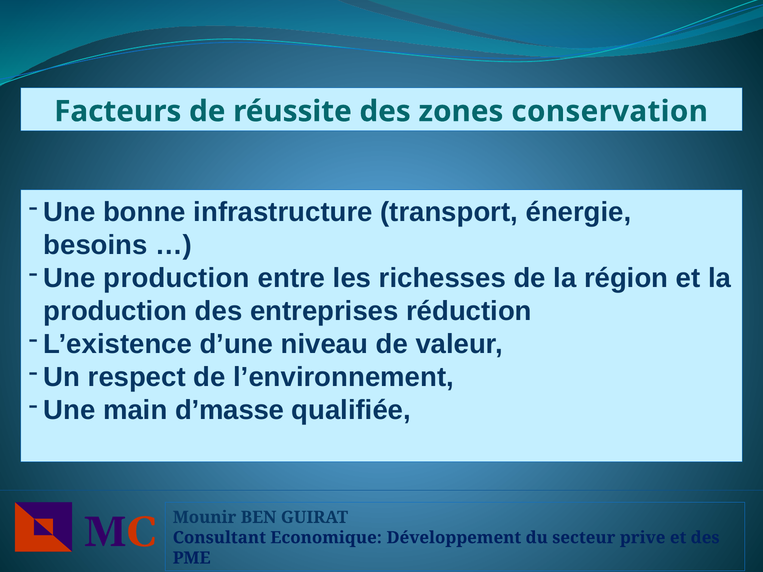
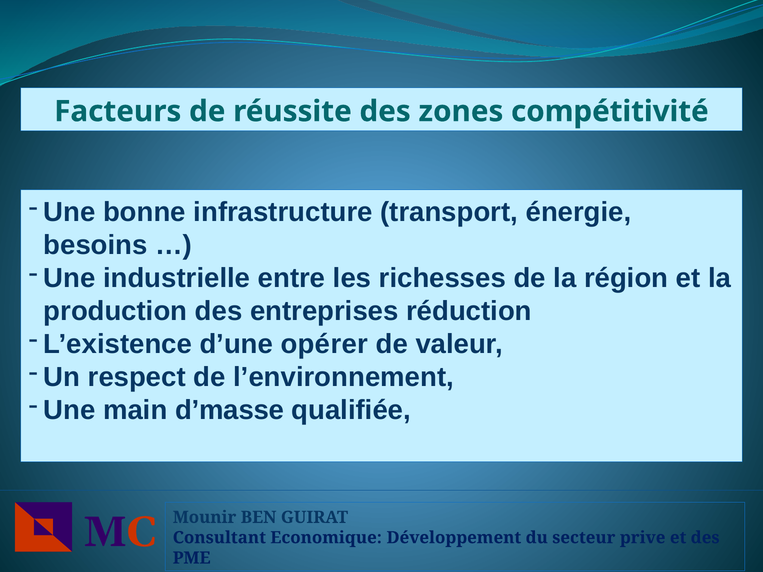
conservation: conservation -> compétitivité
Une production: production -> industrielle
niveau: niveau -> opérer
